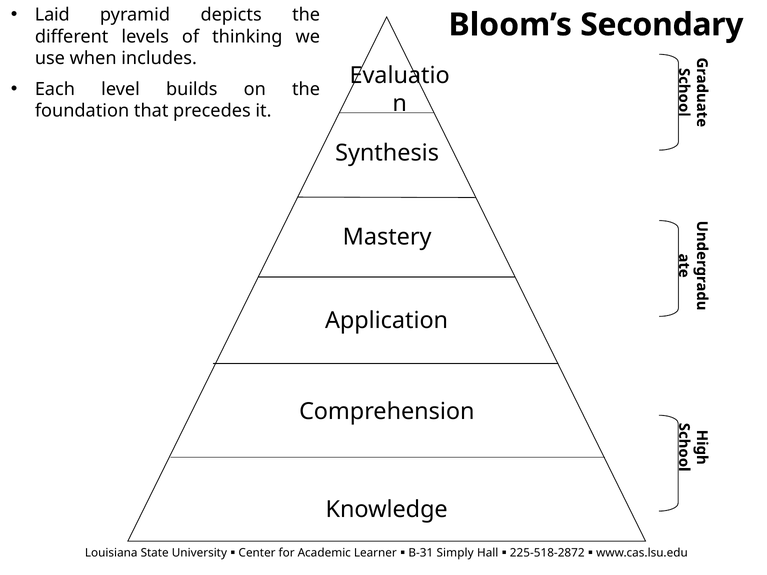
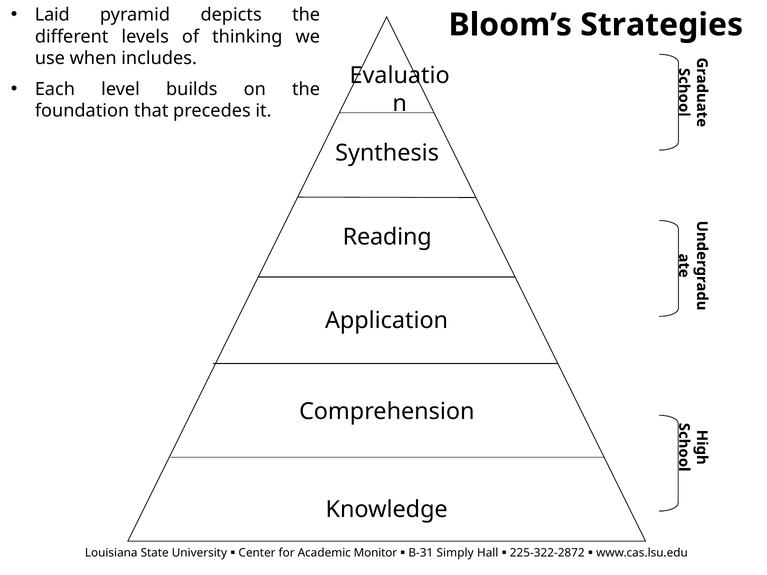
Secondary: Secondary -> Strategies
Mastery: Mastery -> Reading
Learner: Learner -> Monitor
225-518-2872: 225-518-2872 -> 225-322-2872
